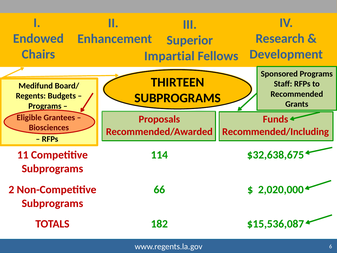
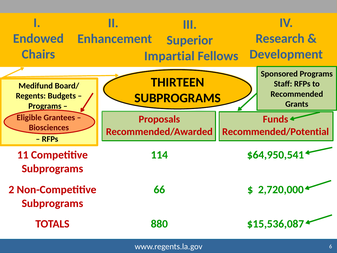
Recommended/Including: Recommended/Including -> Recommended/Potential
$32,638,675: $32,638,675 -> $64,950,541
2,020,000: 2,020,000 -> 2,720,000
182: 182 -> 880
